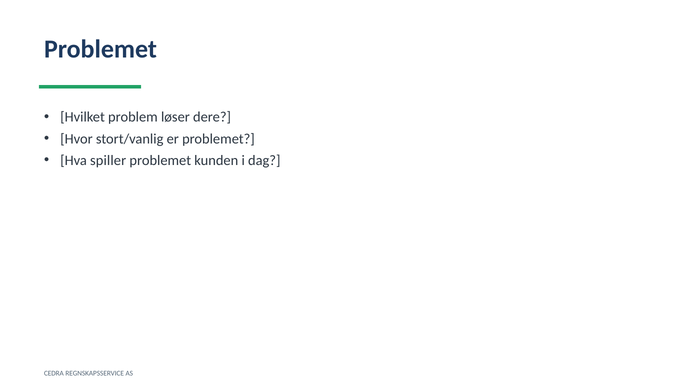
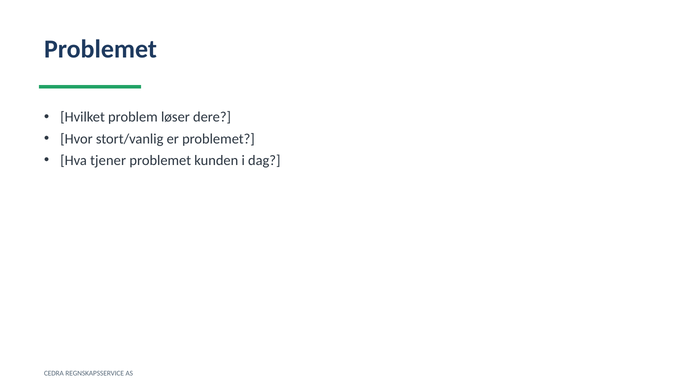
spiller: spiller -> tjener
